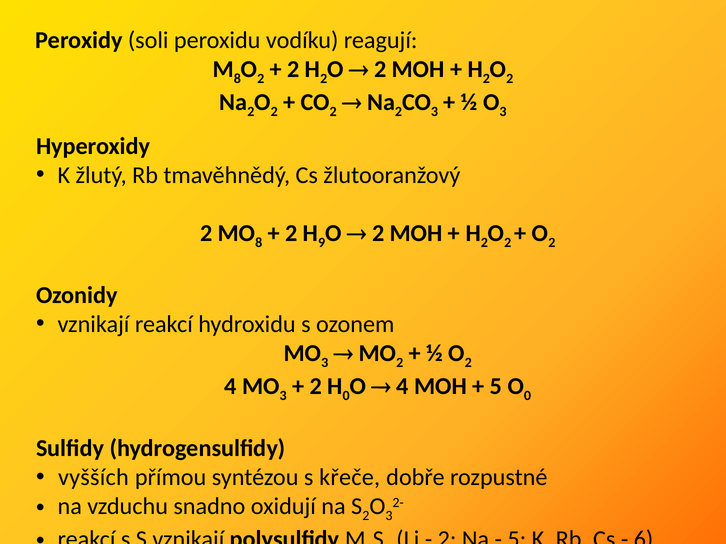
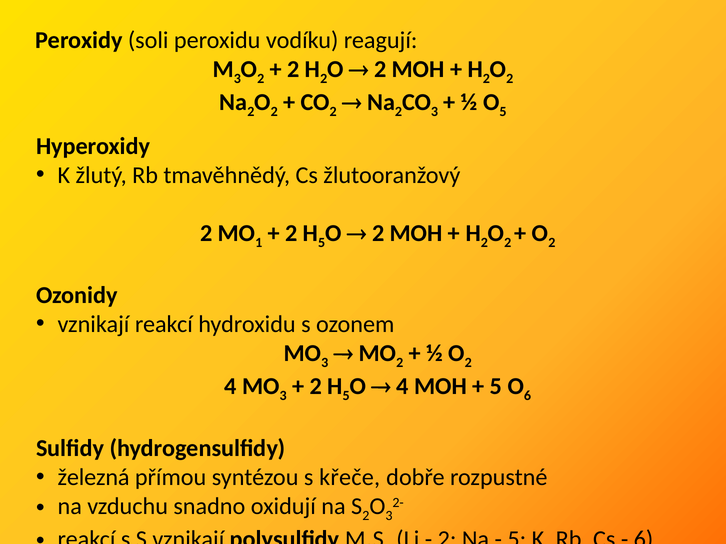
8 at (237, 79): 8 -> 3
3 at (503, 112): 3 -> 5
8 at (259, 243): 8 -> 1
9 at (322, 243): 9 -> 5
0 at (346, 396): 0 -> 5
0 at (527, 396): 0 -> 6
vyšších: vyšších -> železná
